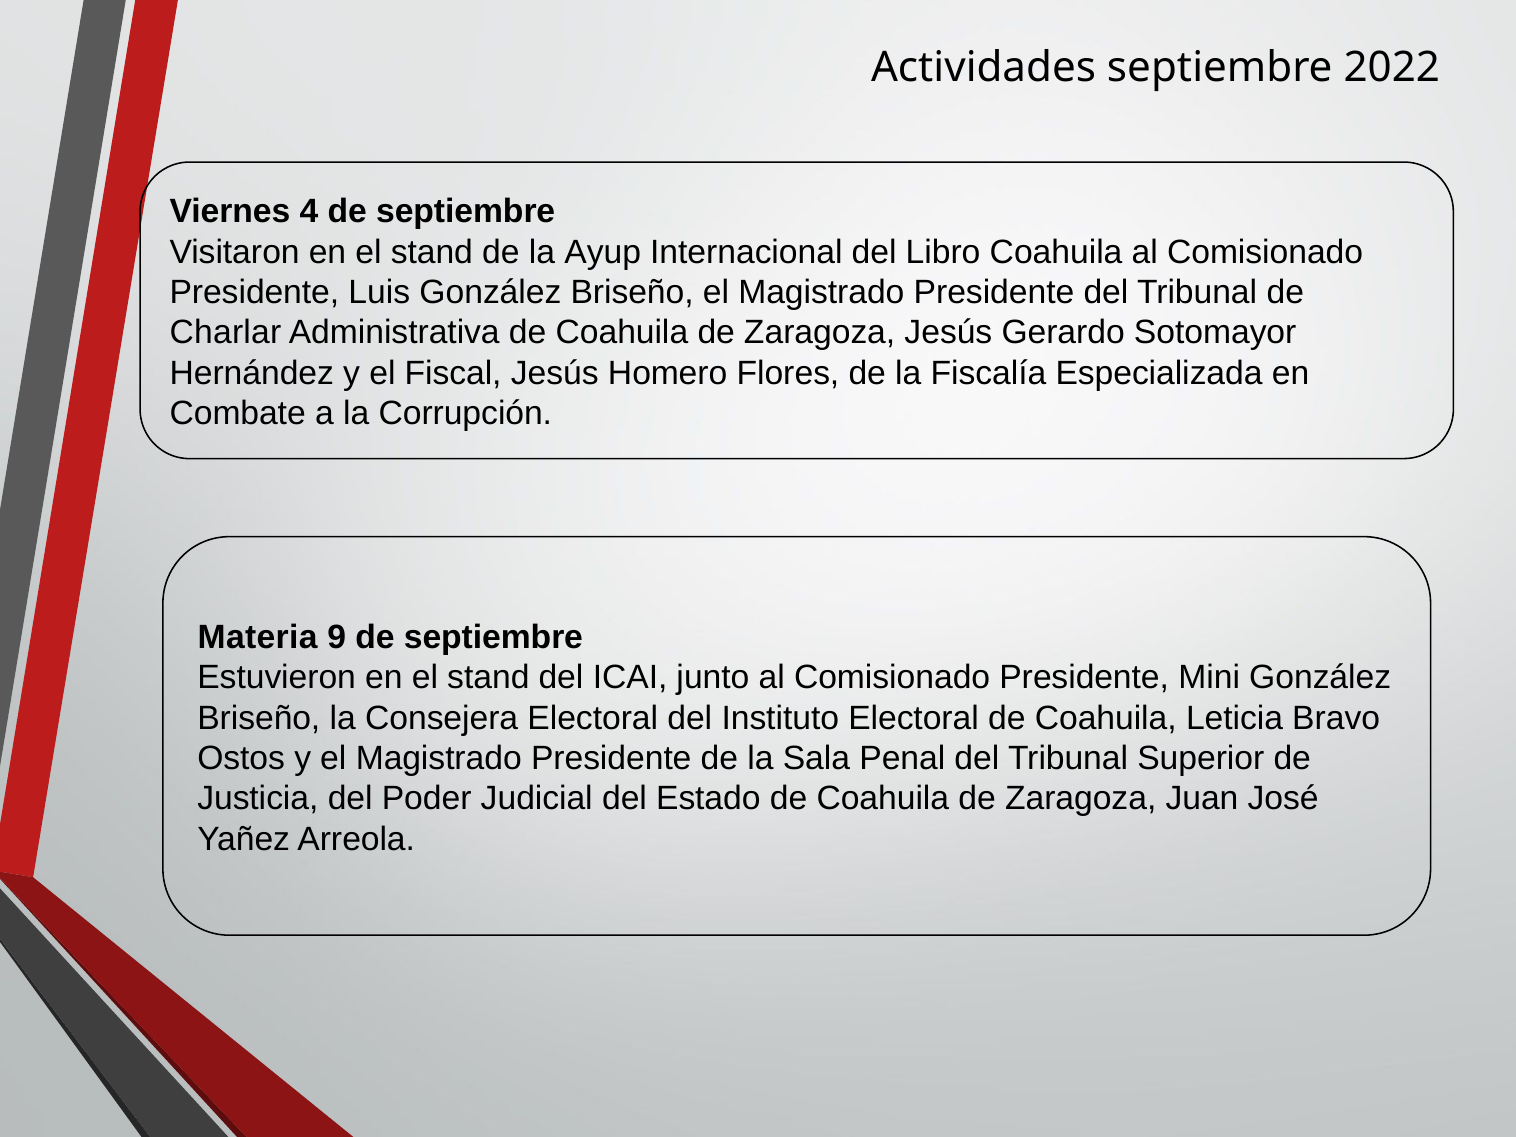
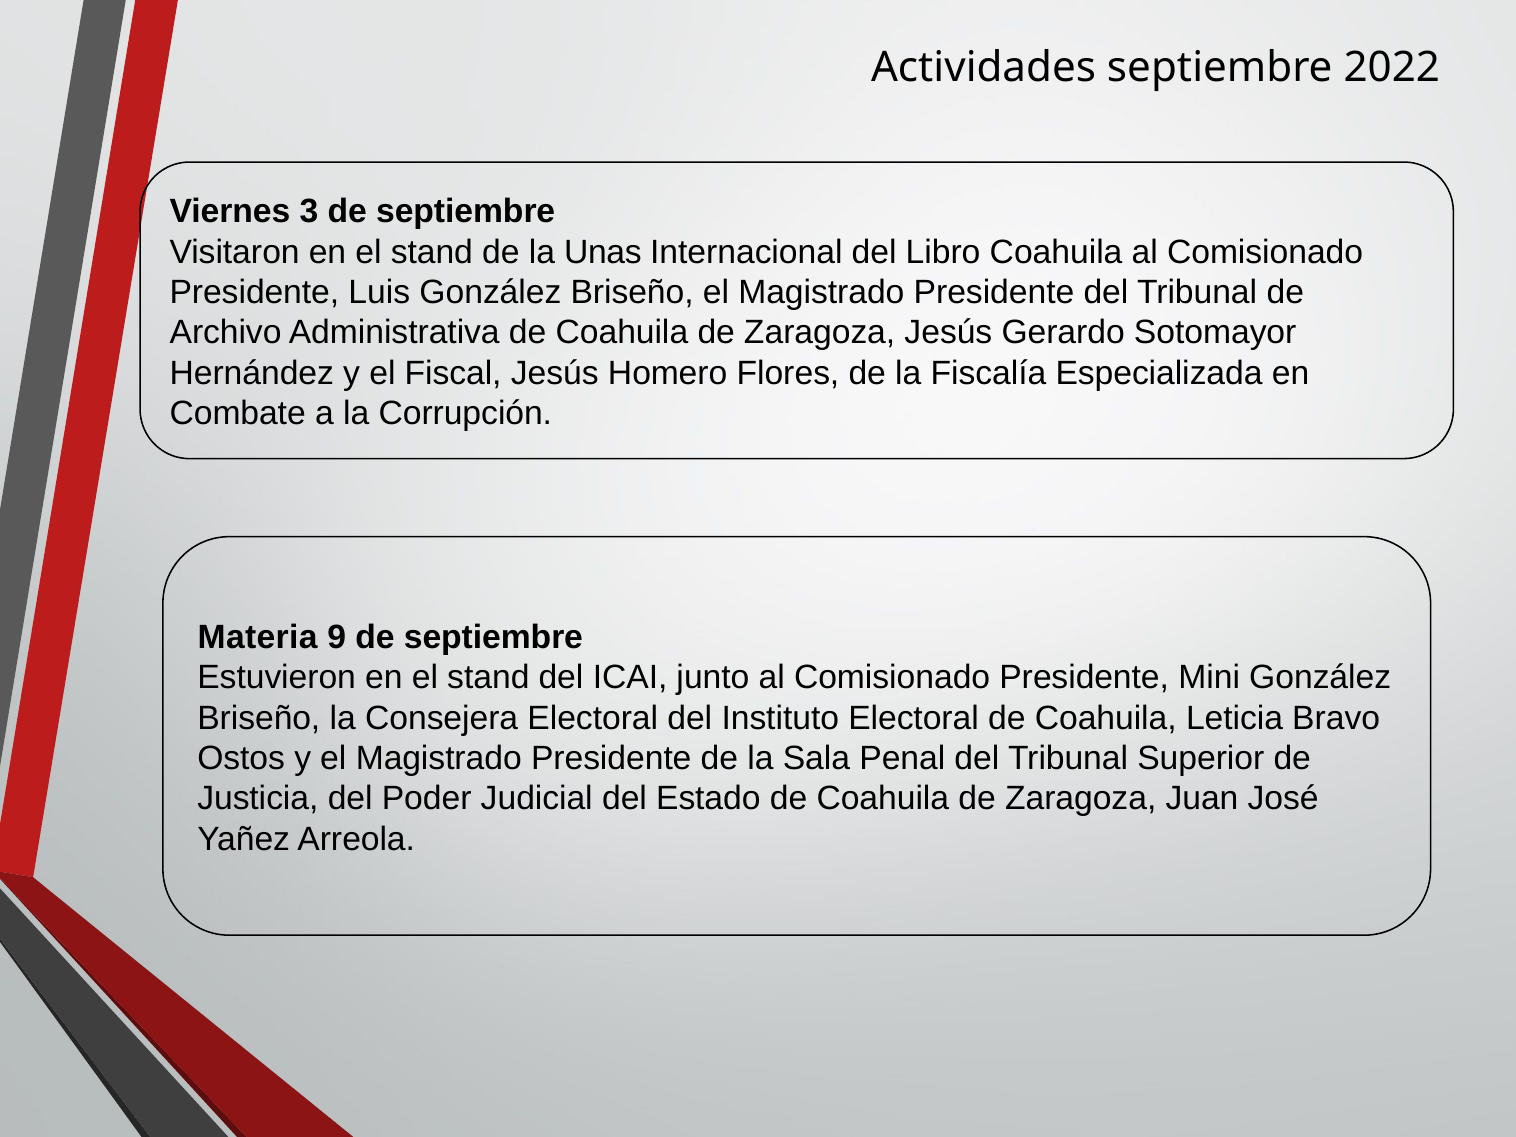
4: 4 -> 3
Ayup: Ayup -> Unas
Charlar: Charlar -> Archivo
